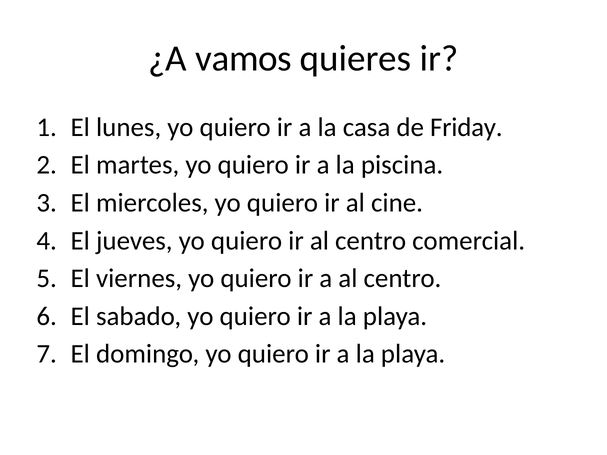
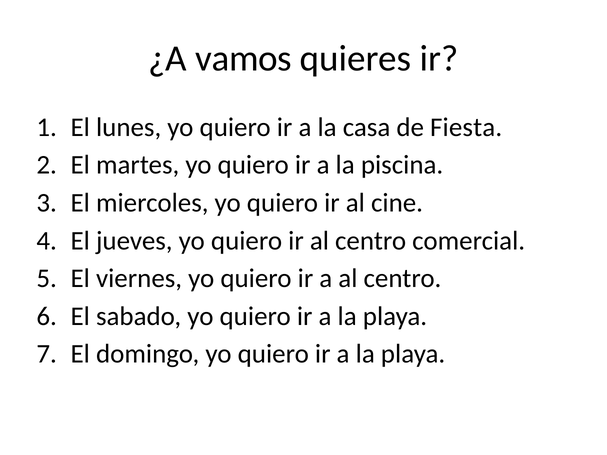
Friday: Friday -> Fiesta
